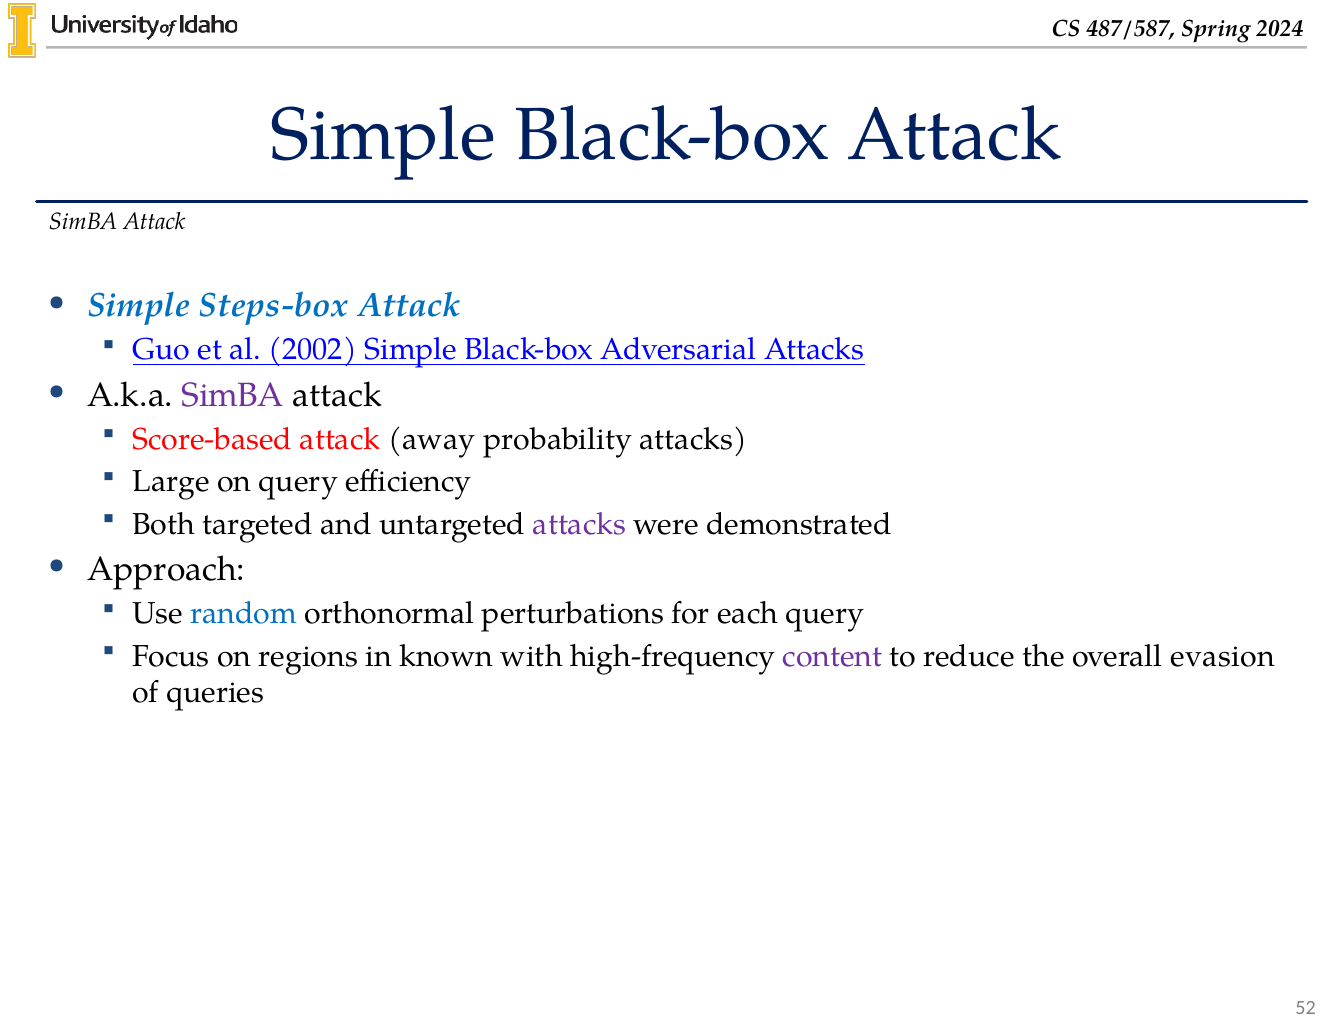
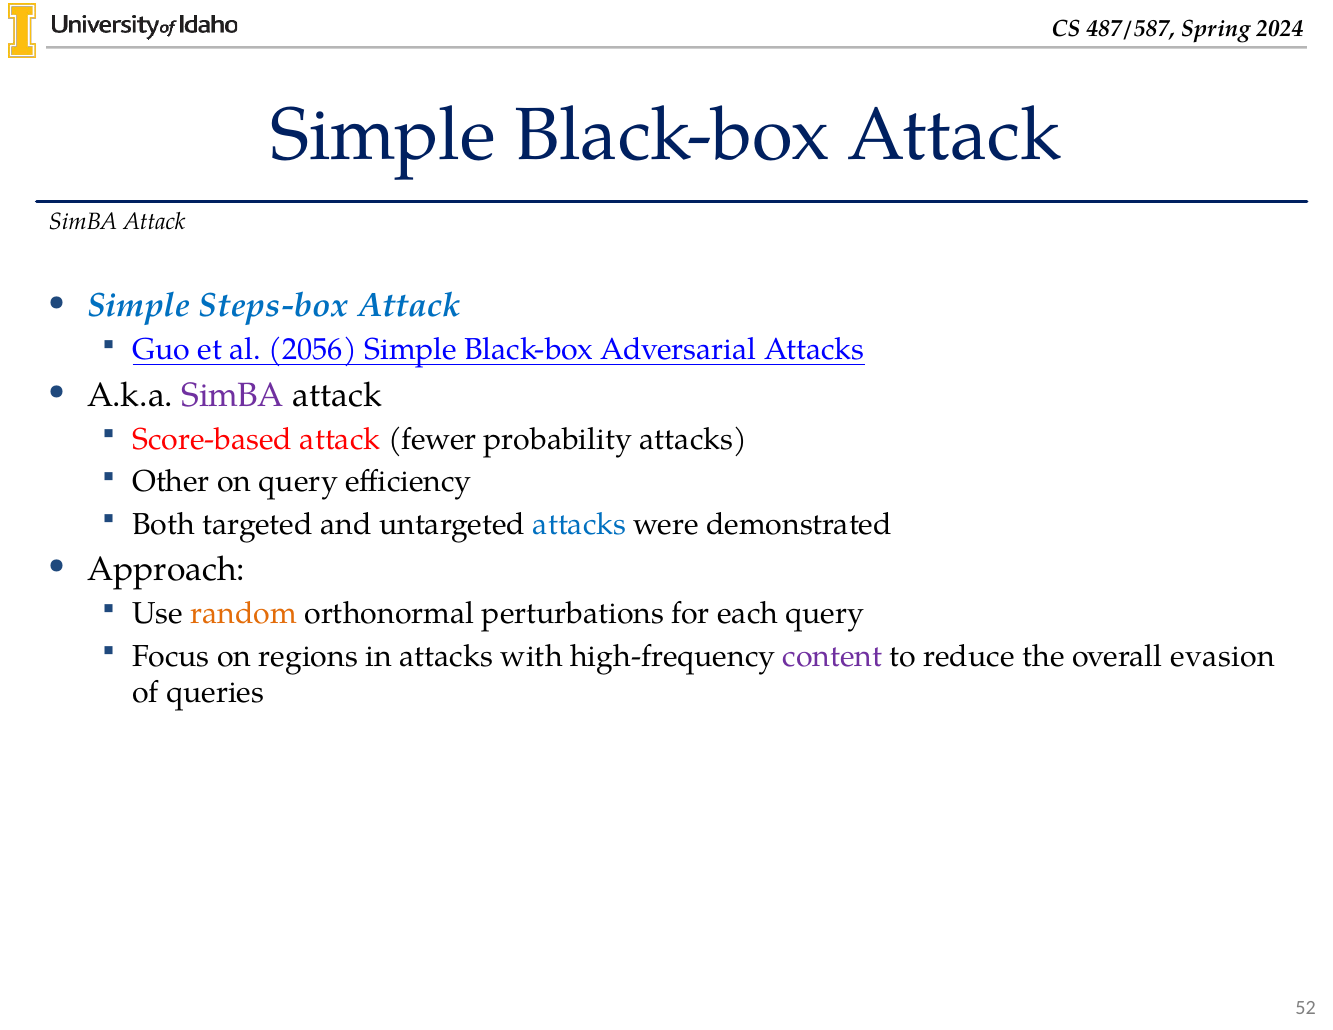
2002: 2002 -> 2056
away: away -> fewer
Large: Large -> Other
attacks at (580, 524) colour: purple -> blue
random colour: blue -> orange
in known: known -> attacks
